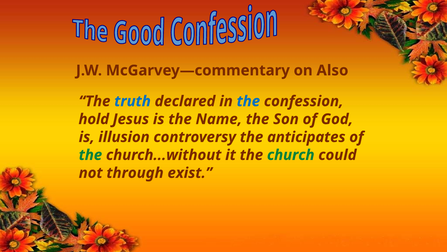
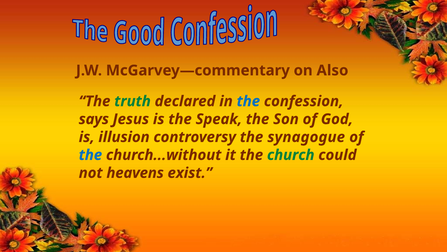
truth colour: blue -> green
hold: hold -> says
Name: Name -> Speak
anticipates: anticipates -> synagogue
the at (90, 155) colour: green -> blue
through: through -> heavens
